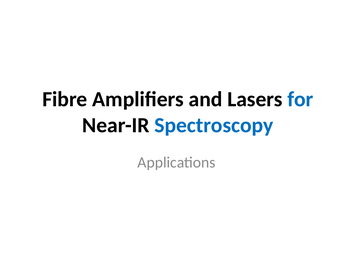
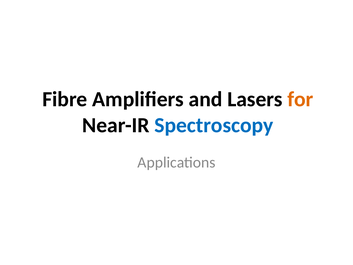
for colour: blue -> orange
